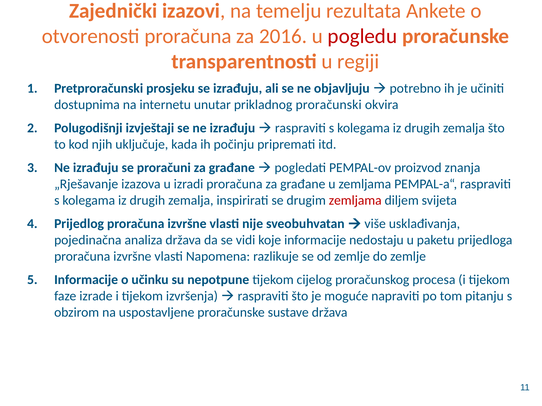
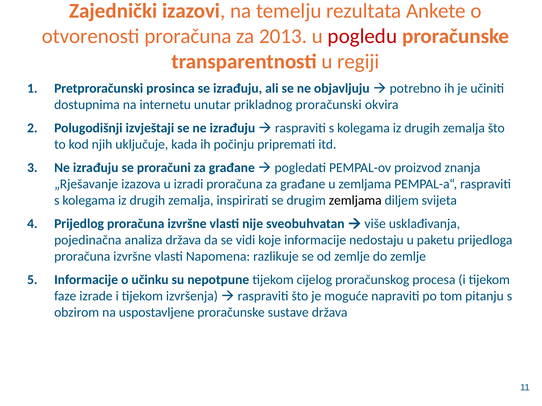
2016: 2016 -> 2013
prosjeku: prosjeku -> prosinca
zemljama at (355, 201) colour: red -> black
